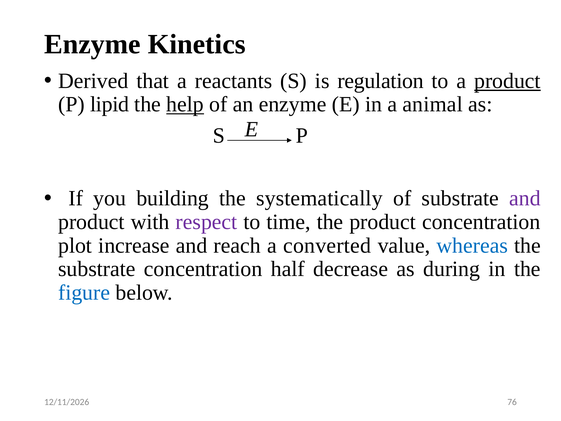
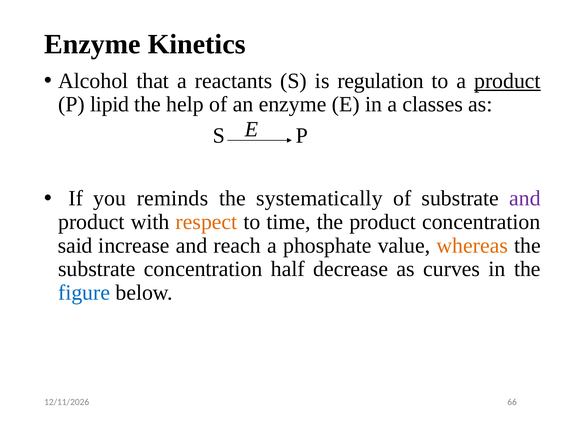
Derived: Derived -> Alcohol
help underline: present -> none
animal: animal -> classes
building: building -> reminds
respect colour: purple -> orange
plot: plot -> said
converted: converted -> phosphate
whereas colour: blue -> orange
during: during -> curves
76: 76 -> 66
